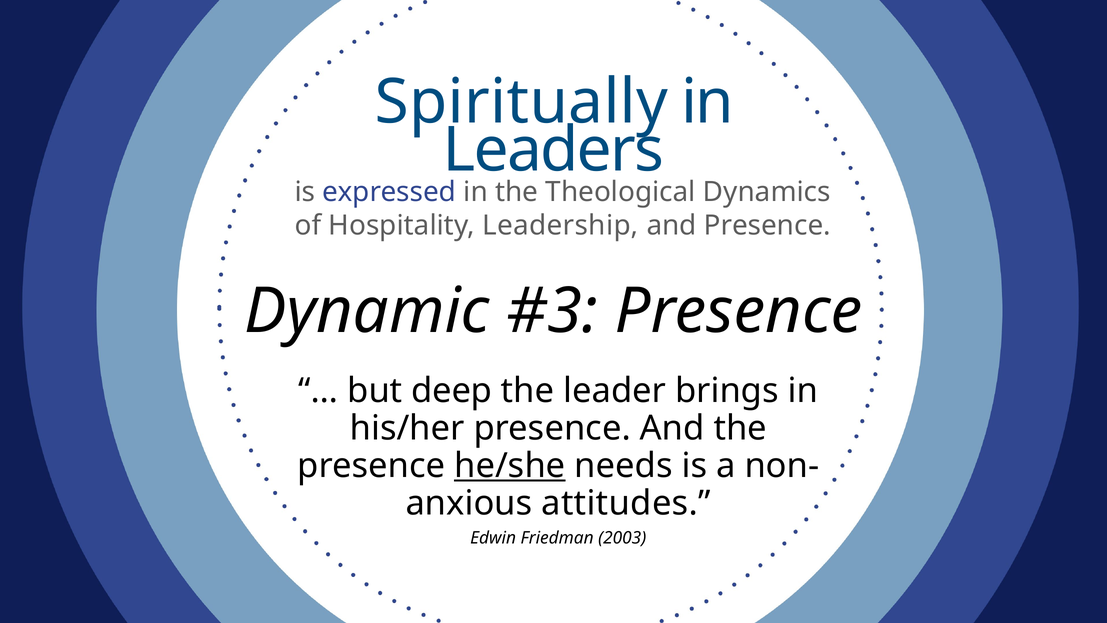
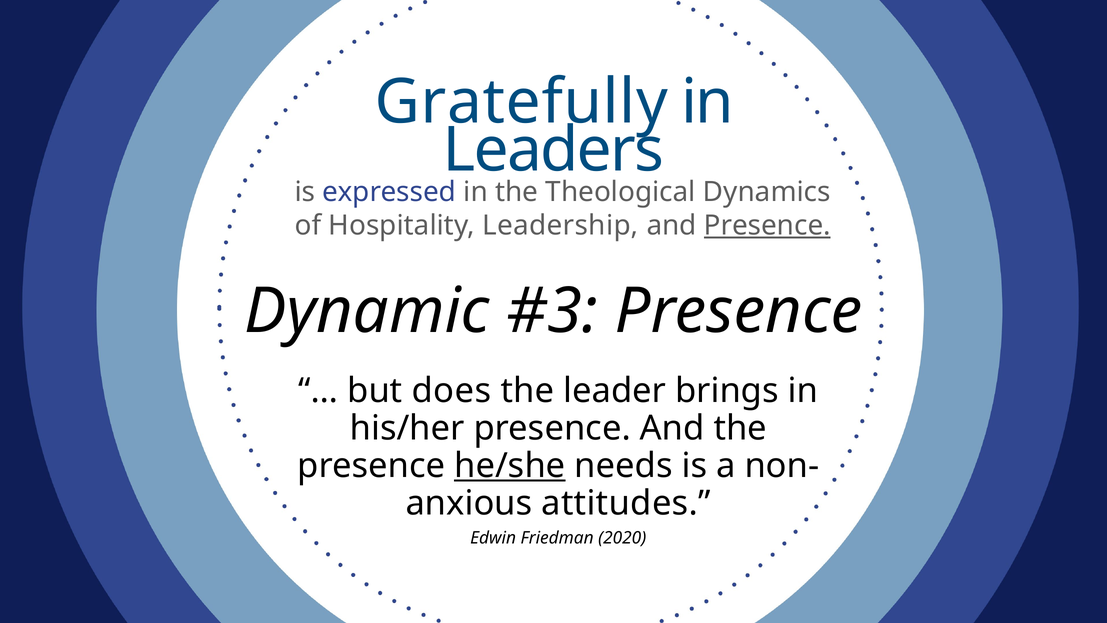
Spiritually: Spiritually -> Gratefully
Presence at (767, 225) underline: none -> present
deep: deep -> does
2003: 2003 -> 2020
